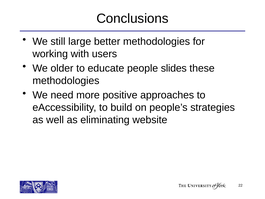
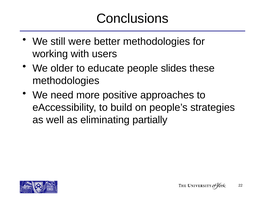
large: large -> were
website: website -> partially
